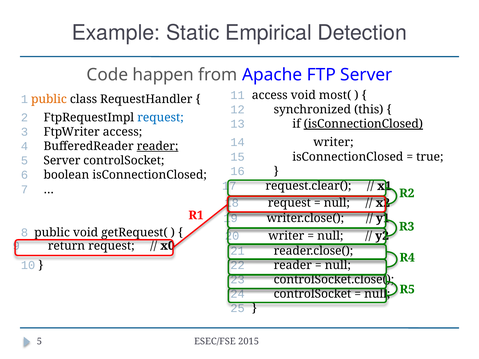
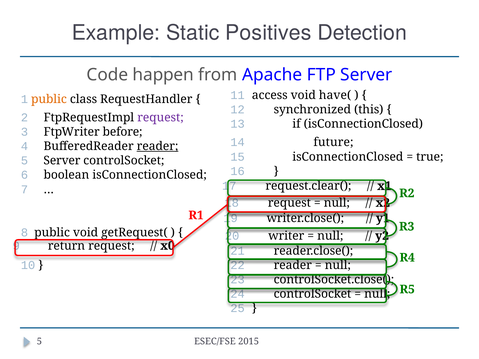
Empirical: Empirical -> Positives
most(: most( -> have(
request at (160, 118) colour: blue -> purple
isConnectionClosed at (363, 124) underline: present -> none
FtpWriter access: access -> before
14 writer: writer -> future
